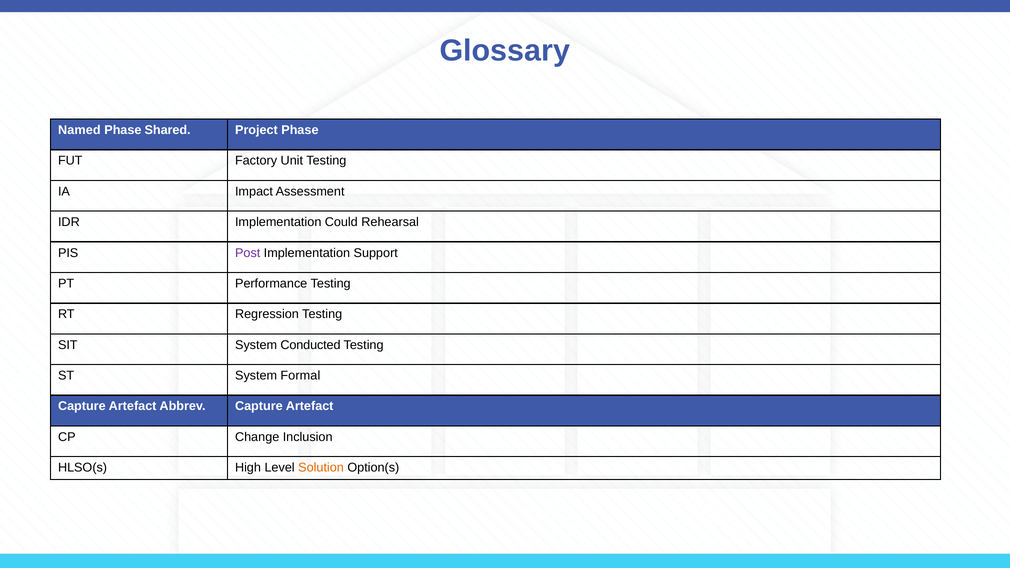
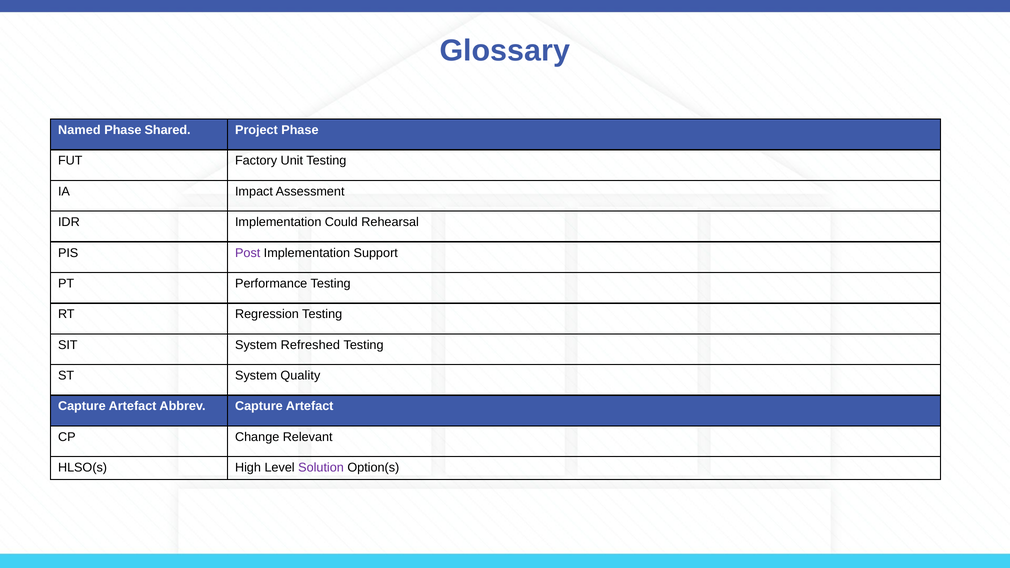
Conducted: Conducted -> Refreshed
Formal: Formal -> Quality
Inclusion: Inclusion -> Relevant
Solution colour: orange -> purple
